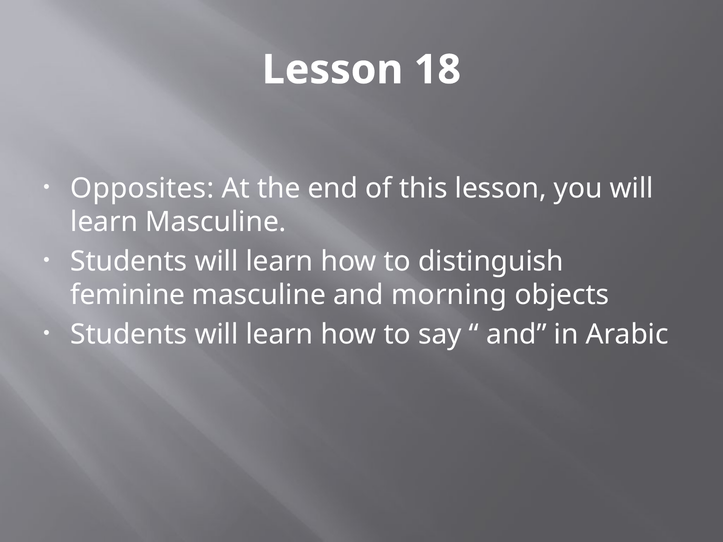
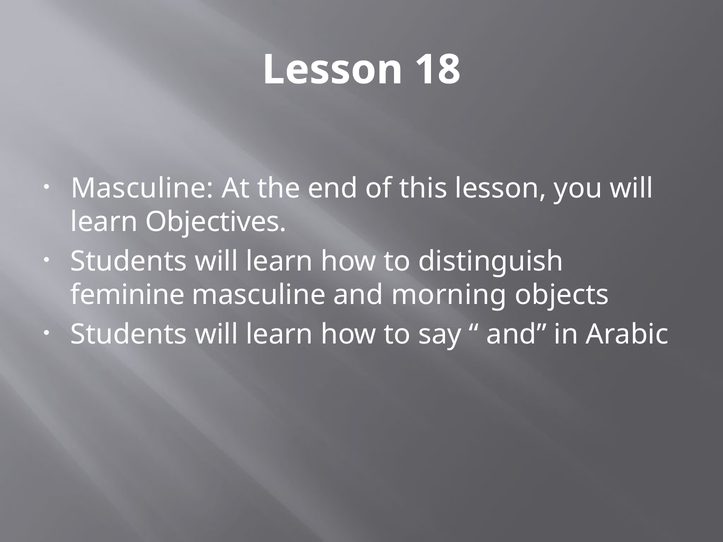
Opposites at (142, 188): Opposites -> Masculine
learn Masculine: Masculine -> Objectives
